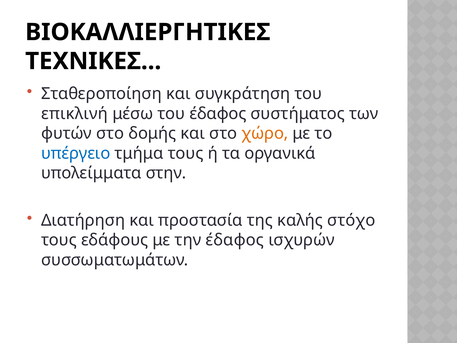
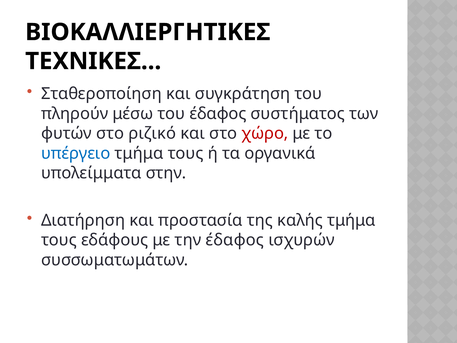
επικλινή: επικλινή -> πληρούν
δομής: δομής -> ριζικό
χώρο colour: orange -> red
καλής στόχο: στόχο -> τμήμα
